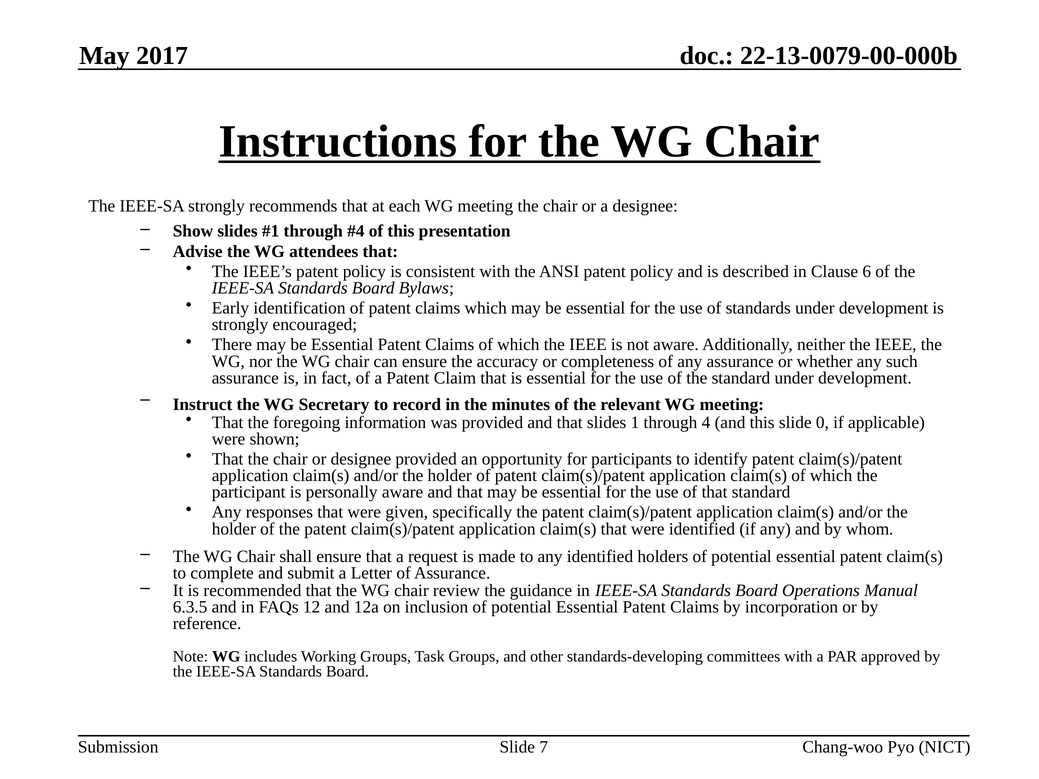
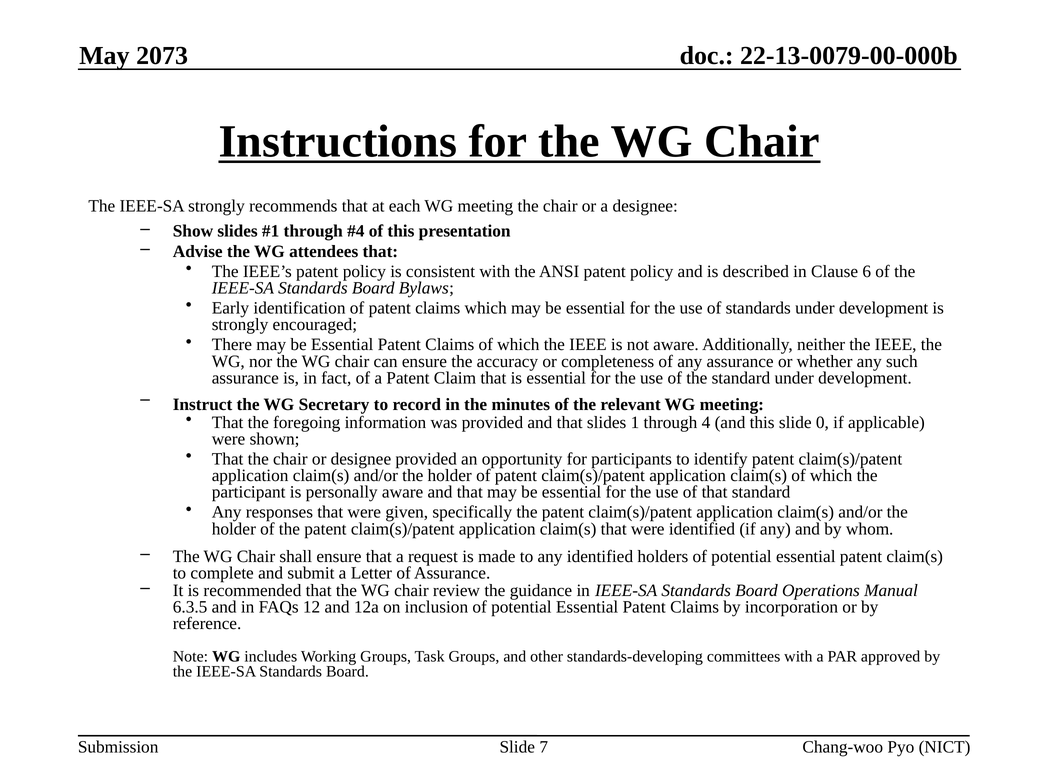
2017: 2017 -> 2073
